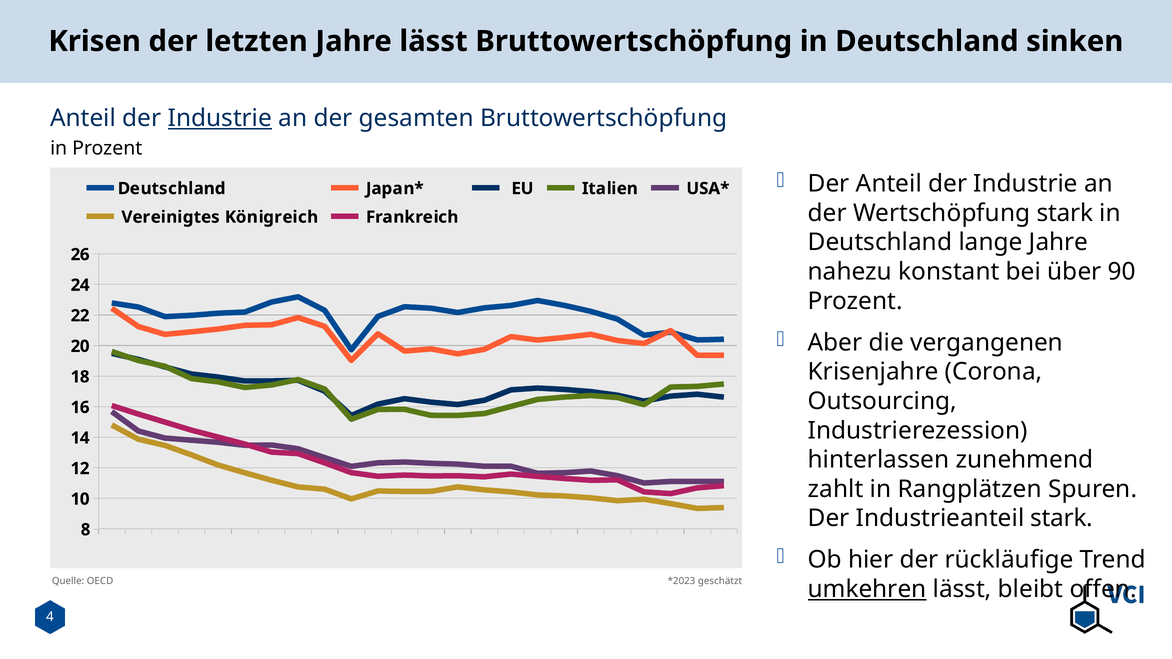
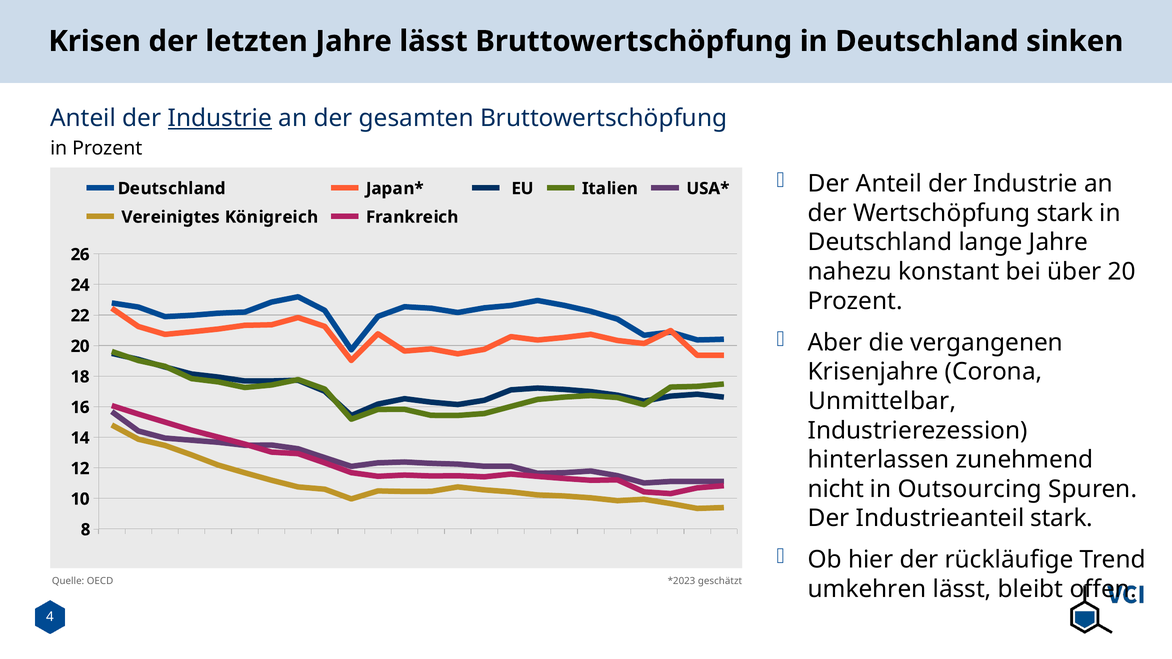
über 90: 90 -> 20
Outsourcing: Outsourcing -> Unmittelbar
zahlt: zahlt -> nicht
Rangplätzen: Rangplätzen -> Outsourcing
umkehren underline: present -> none
